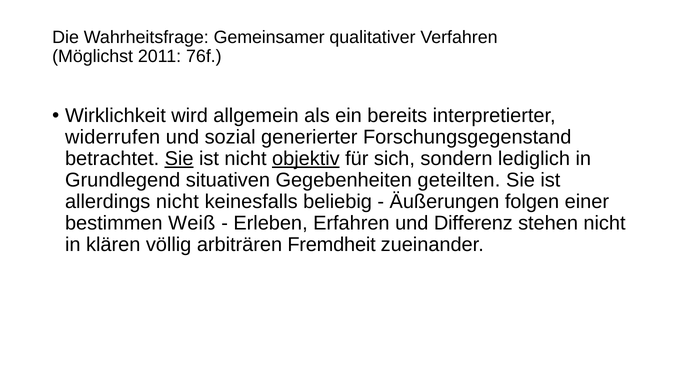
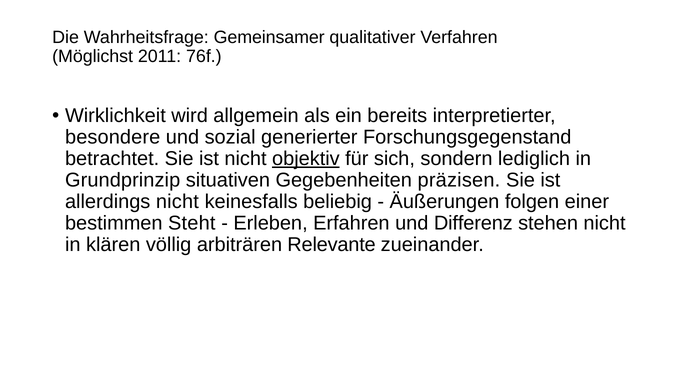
widerrufen: widerrufen -> besondere
Sie at (179, 159) underline: present -> none
Grundlegend: Grundlegend -> Grundprinzip
geteilten: geteilten -> präzisen
Weiß: Weiß -> Steht
Fremdheit: Fremdheit -> Relevante
